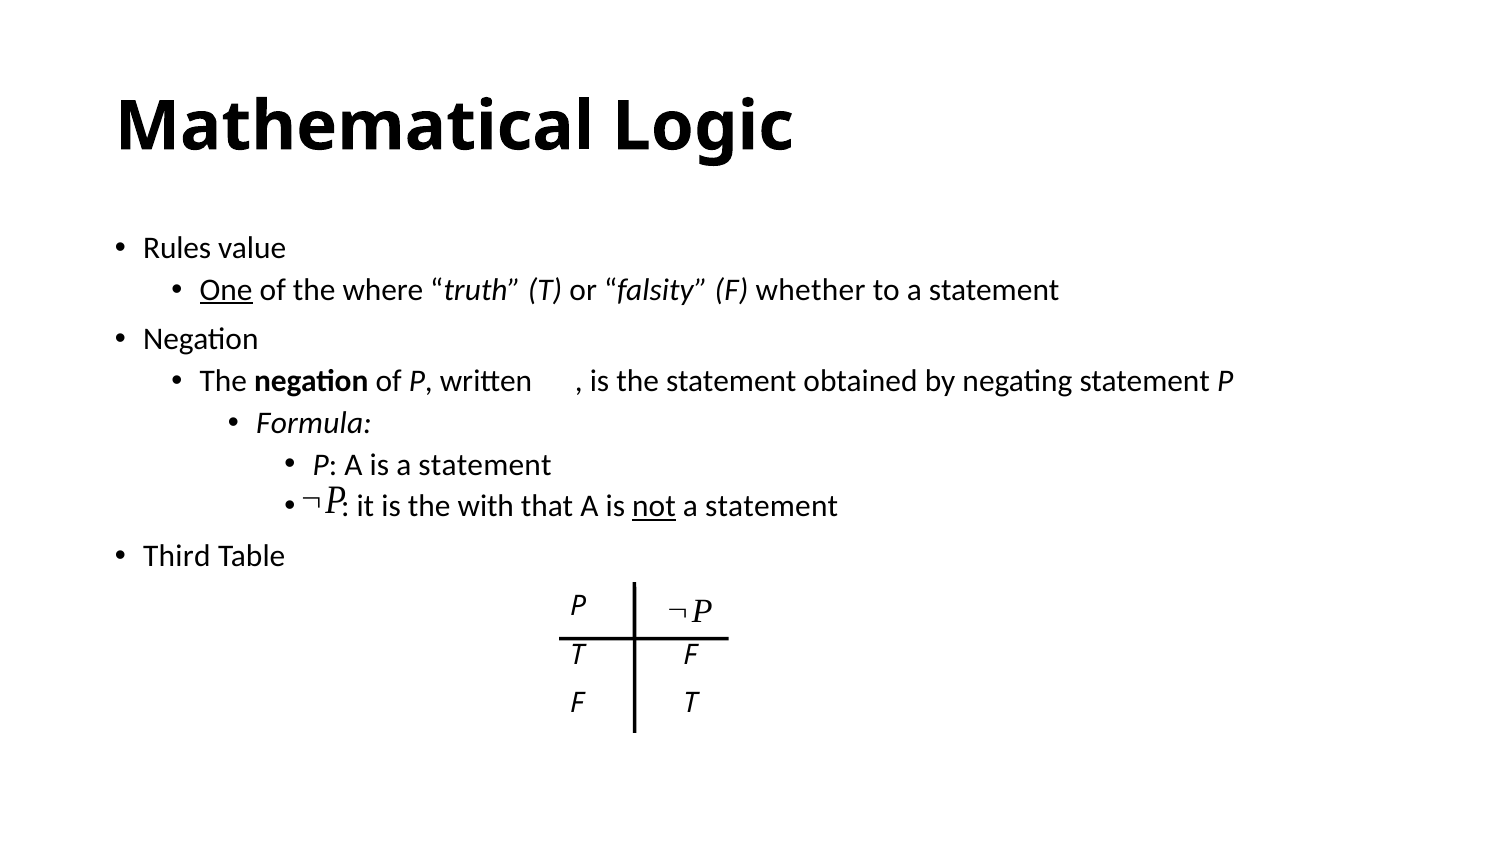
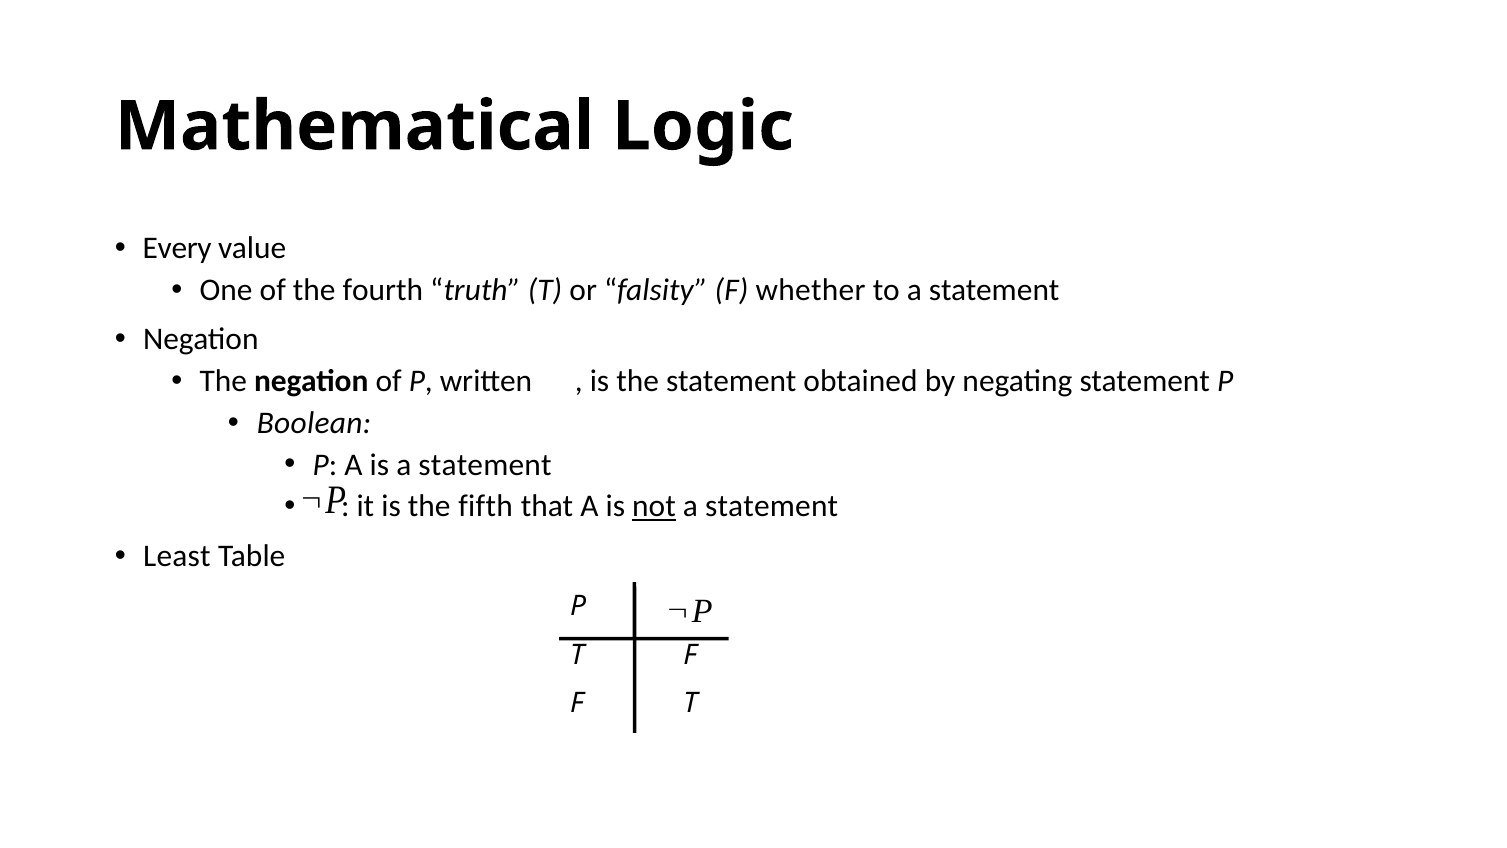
Rules: Rules -> Every
One underline: present -> none
where: where -> fourth
Formula: Formula -> Boolean
with: with -> fifth
Third: Third -> Least
